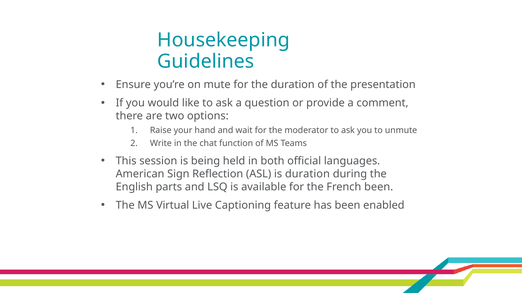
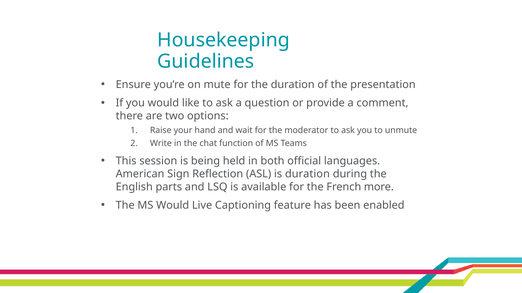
French been: been -> more
MS Virtual: Virtual -> Would
